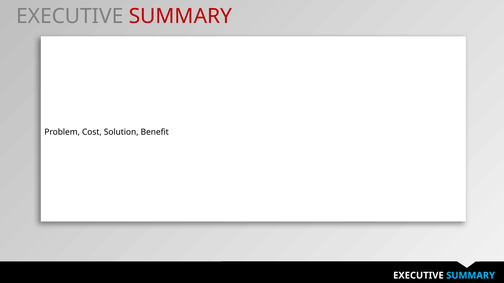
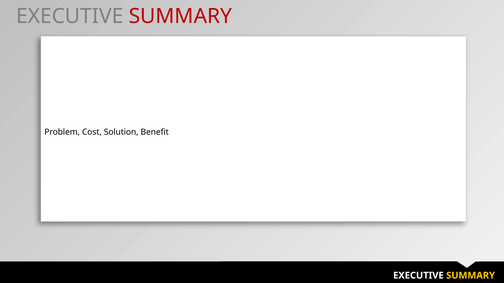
SUMMARY at (471, 276) colour: light blue -> yellow
